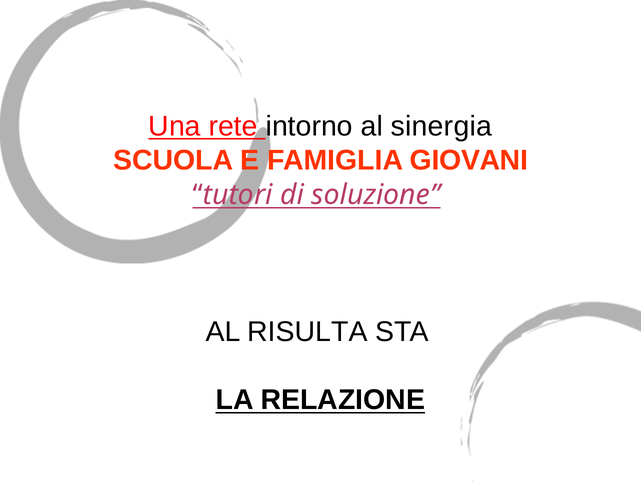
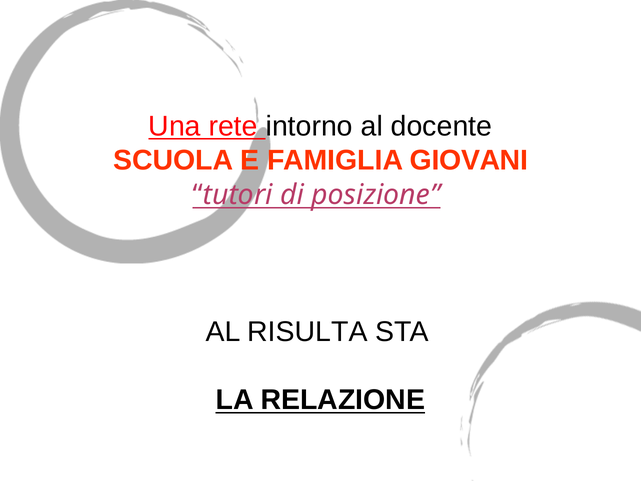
sinergia: sinergia -> docente
soluzione: soluzione -> posizione
